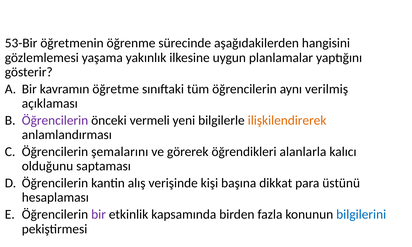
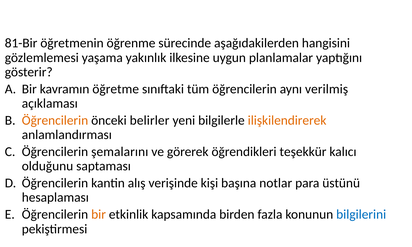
53-Bir: 53-Bir -> 81-Bir
Öğrencilerin at (55, 120) colour: purple -> orange
vermeli: vermeli -> belirler
alanlarla: alanlarla -> teşekkür
dikkat: dikkat -> notlar
bir at (99, 215) colour: purple -> orange
